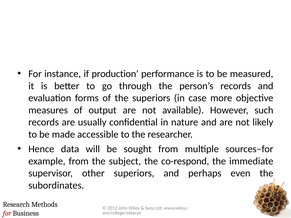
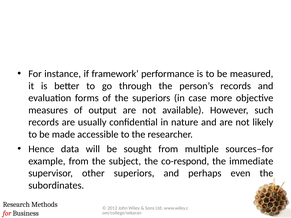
production: production -> framework
